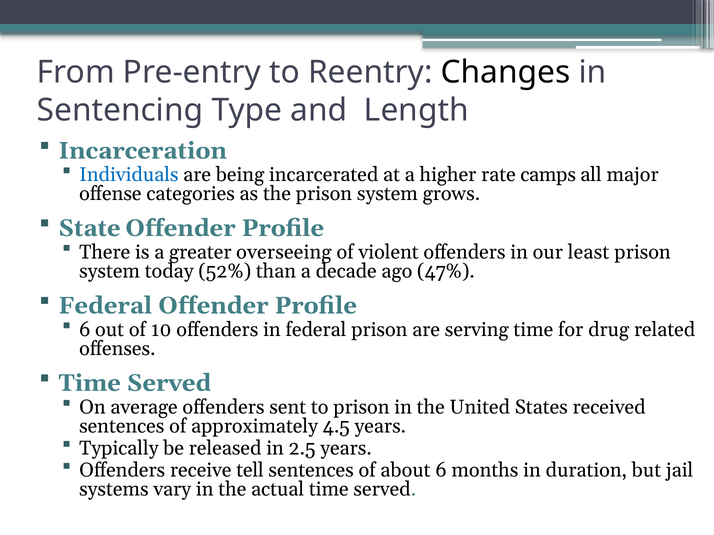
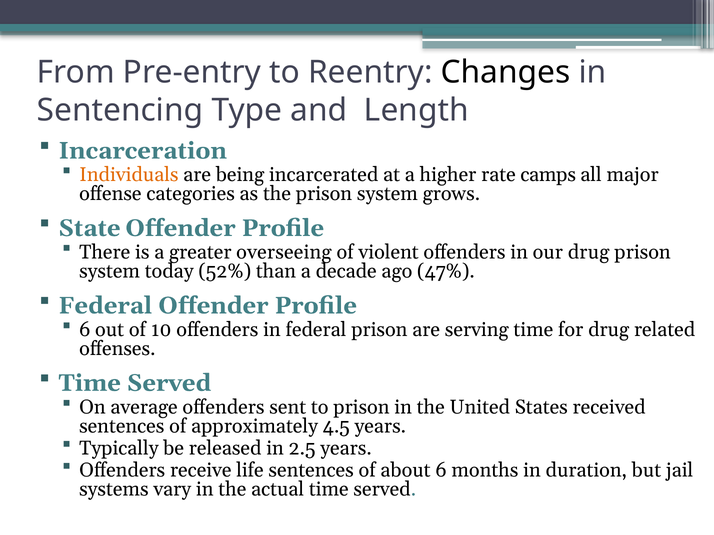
Individuals colour: blue -> orange
our least: least -> drug
tell: tell -> life
